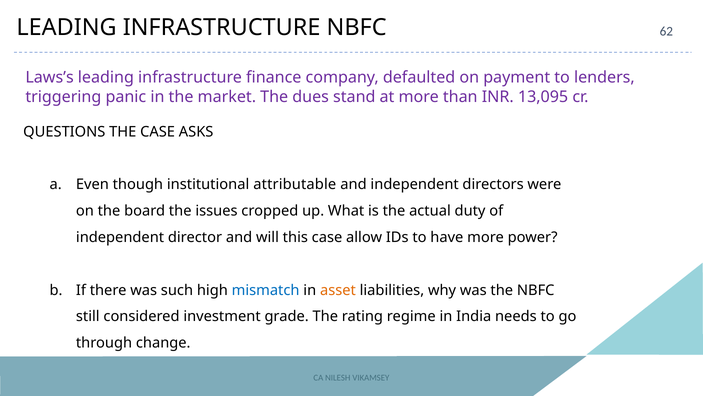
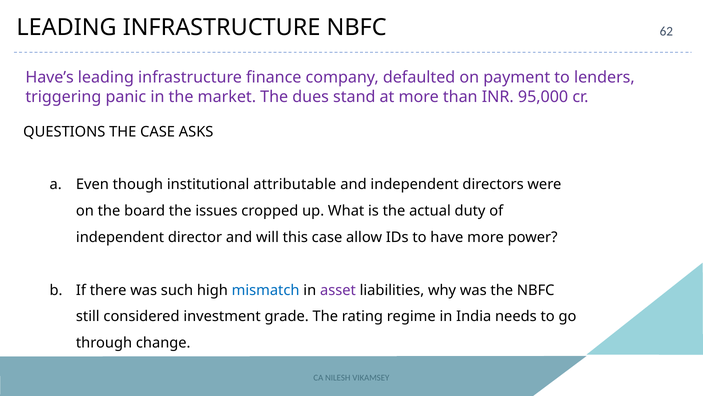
Laws’s: Laws’s -> Have’s
13,095: 13,095 -> 95,000
asset colour: orange -> purple
